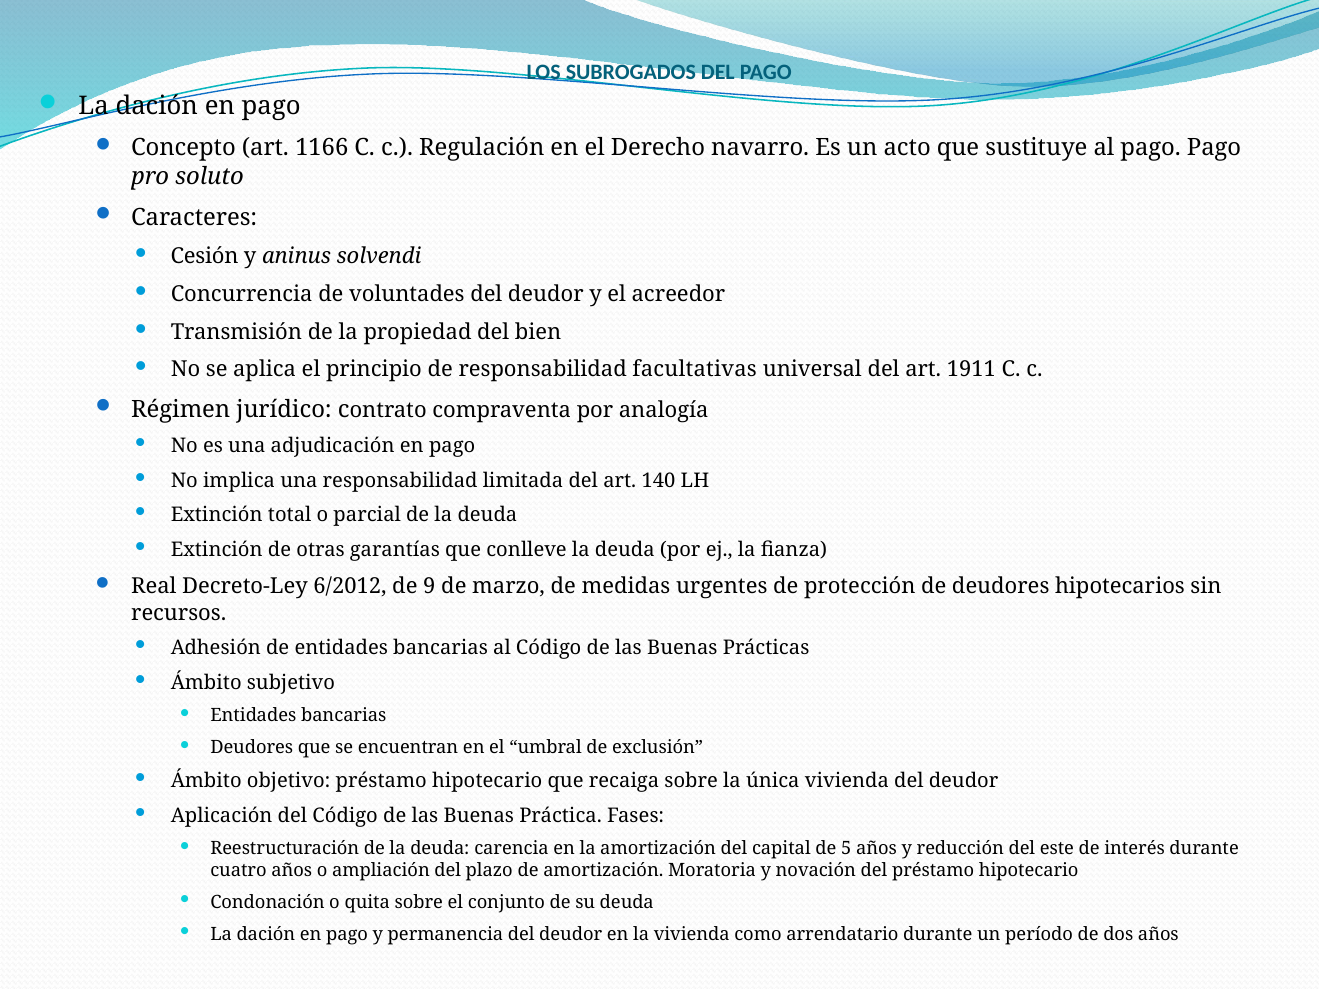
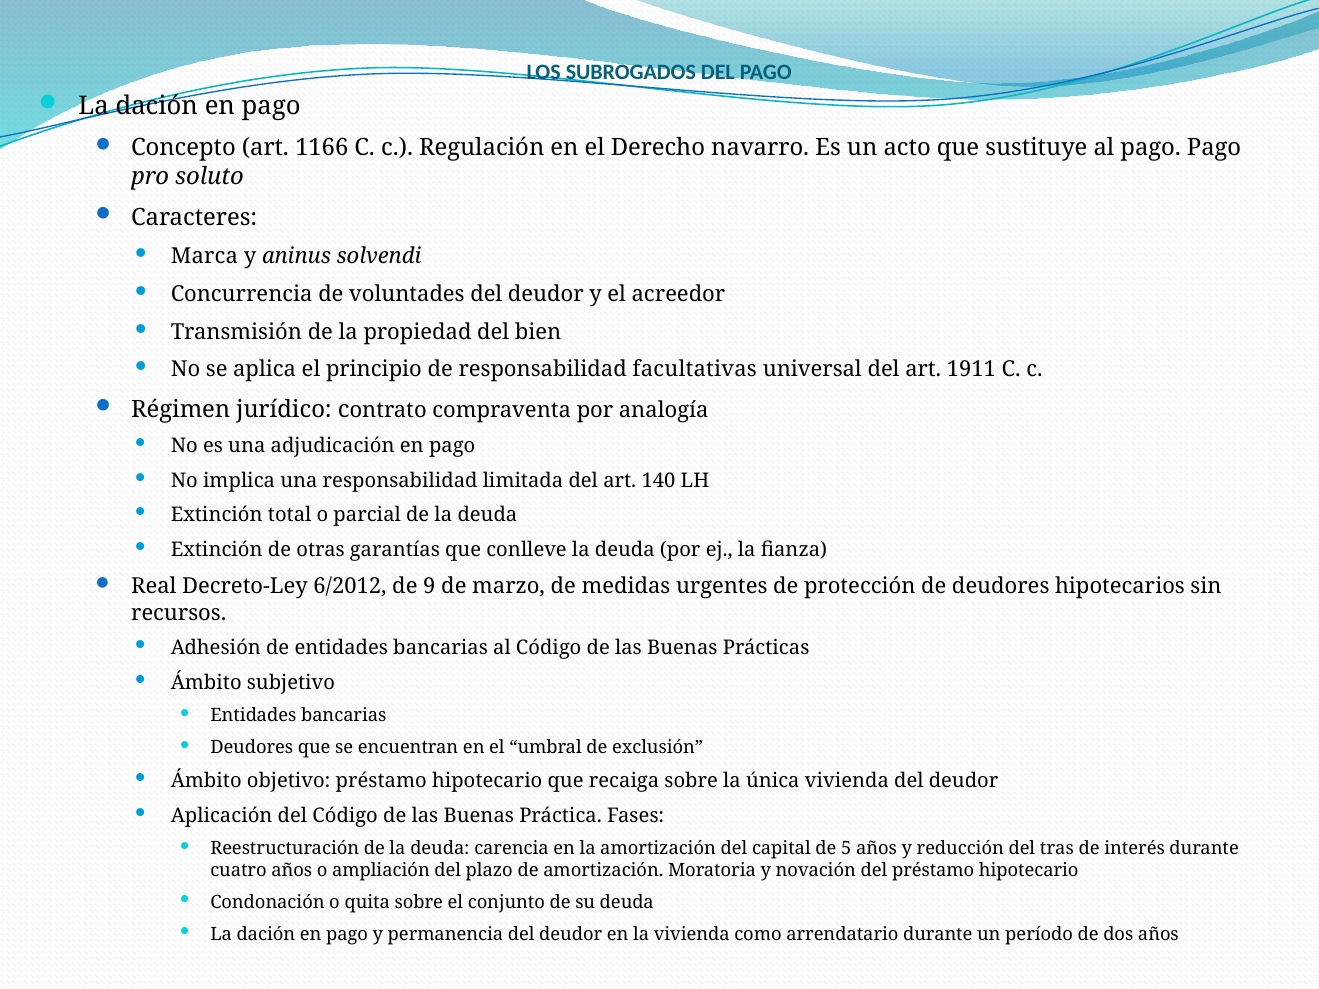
Cesión: Cesión -> Marca
este: este -> tras
